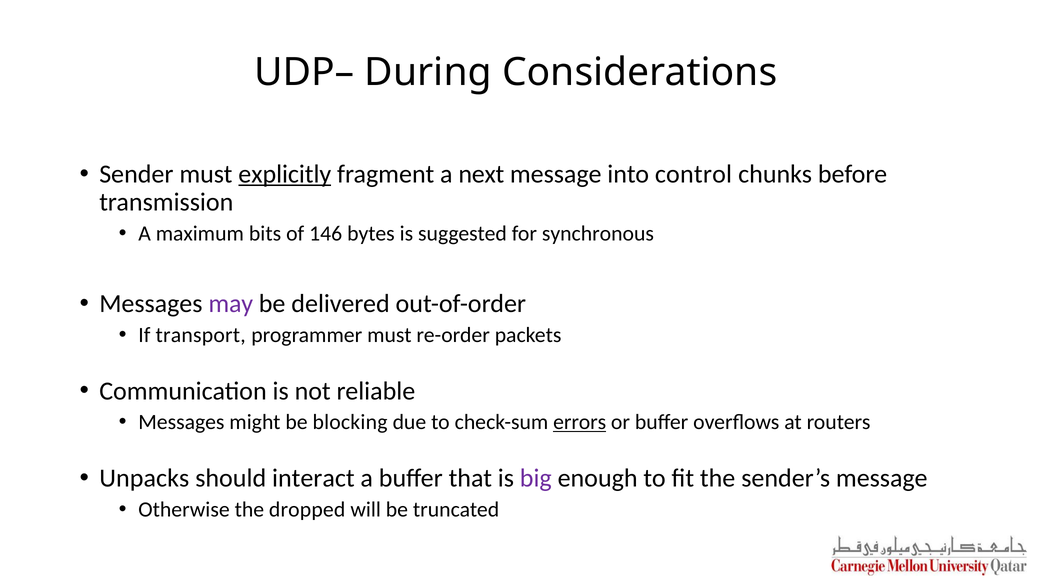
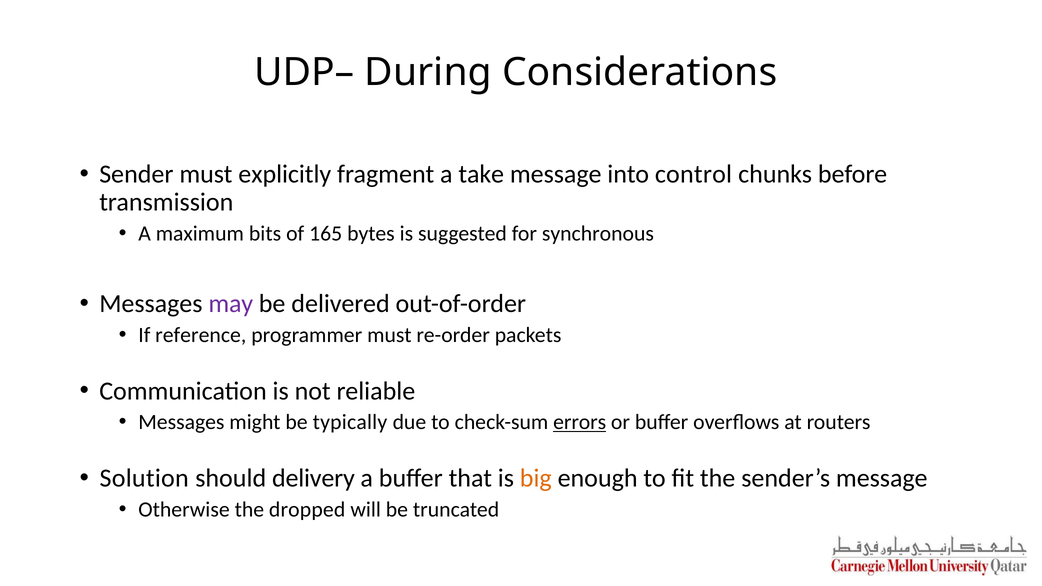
explicitly underline: present -> none
next: next -> take
146: 146 -> 165
transport: transport -> reference
blocking: blocking -> typically
Unpacks: Unpacks -> Solution
interact: interact -> delivery
big colour: purple -> orange
